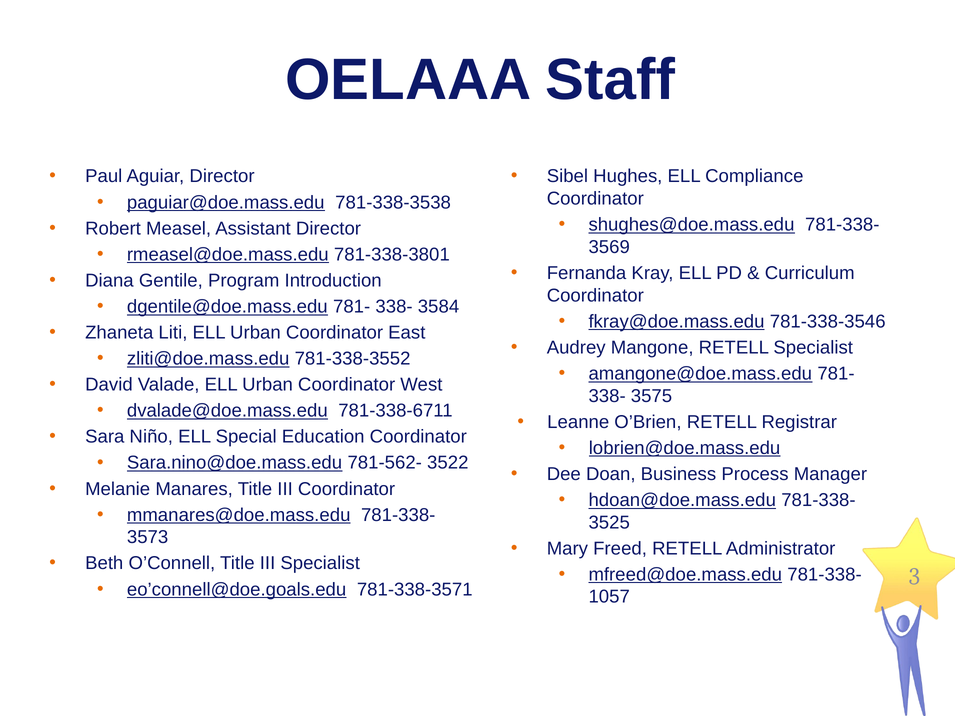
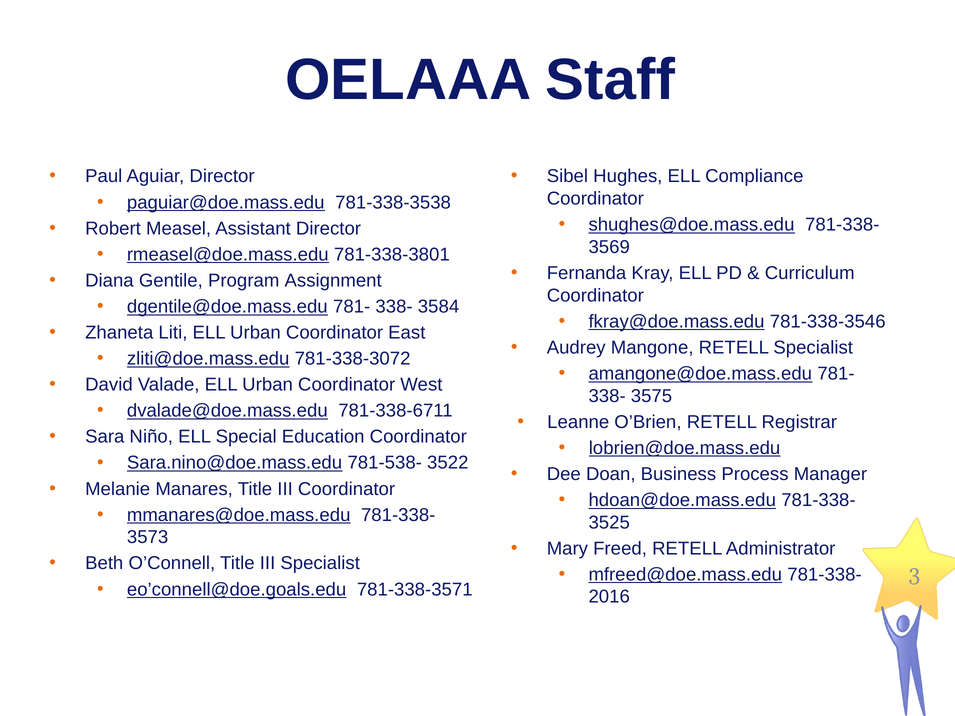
Introduction: Introduction -> Assignment
781-338-3552: 781-338-3552 -> 781-338-3072
781-562-: 781-562- -> 781-538-
1057: 1057 -> 2016
